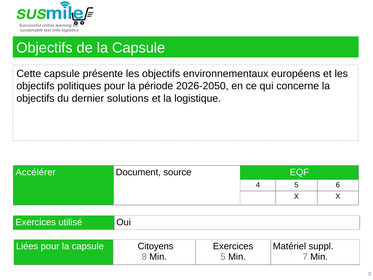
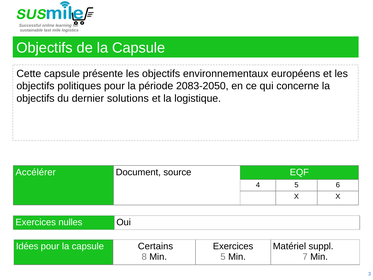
2026-2050: 2026-2050 -> 2083-2050
utilisé: utilisé -> nulles
Liées: Liées -> Idées
Citoyens: Citoyens -> Certains
